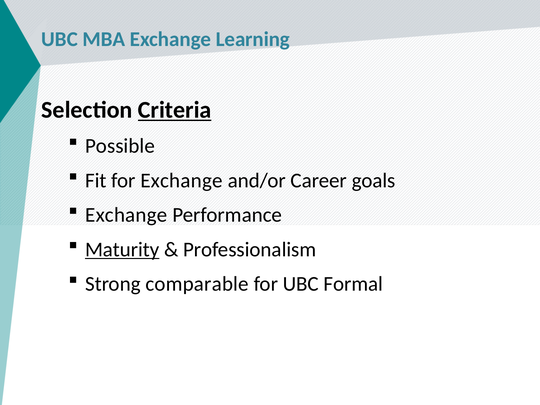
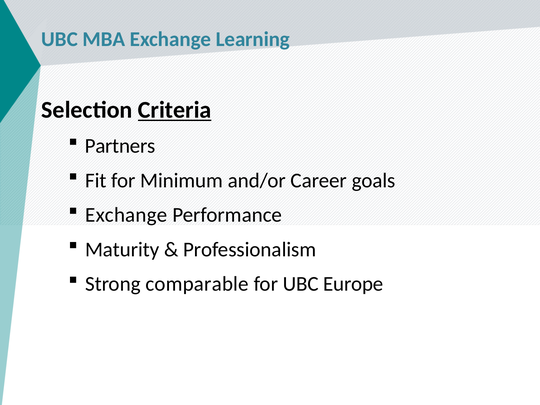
Possible: Possible -> Partners
for Exchange: Exchange -> Minimum
Maturity underline: present -> none
Formal: Formal -> Europe
